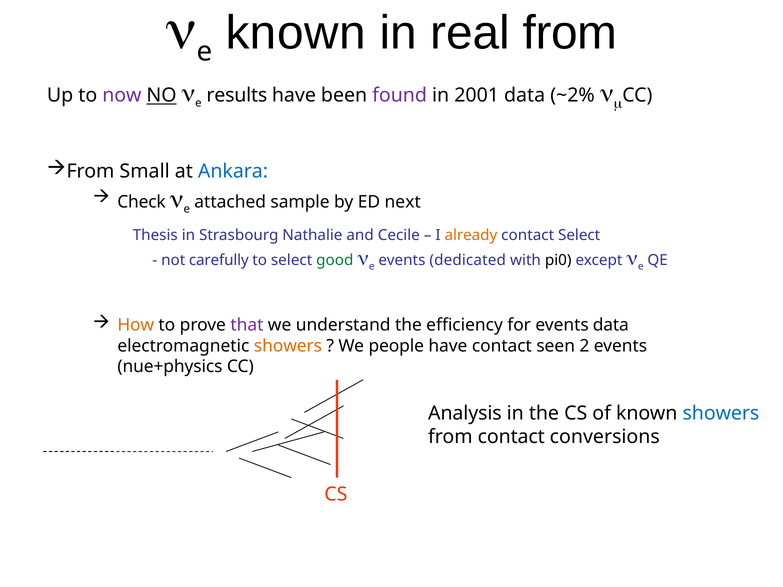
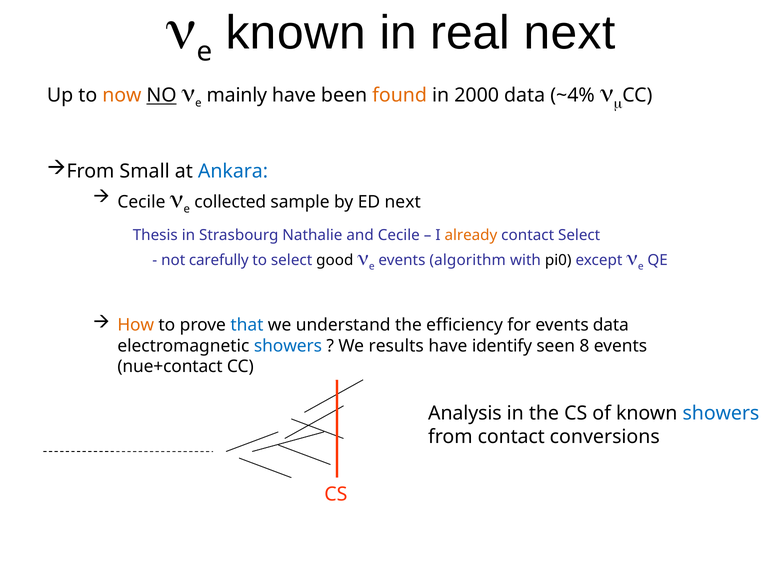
real from: from -> next
now colour: purple -> orange
results: results -> mainly
found colour: purple -> orange
2001: 2001 -> 2000
~2%: ~2% -> ~4%
Check at (142, 202): Check -> Cecile
attached: attached -> collected
good colour: green -> black
dedicated: dedicated -> algorithm
that colour: purple -> blue
showers at (288, 346) colour: orange -> blue
people: people -> results
have contact: contact -> identify
2: 2 -> 8
nue+physics: nue+physics -> nue+contact
